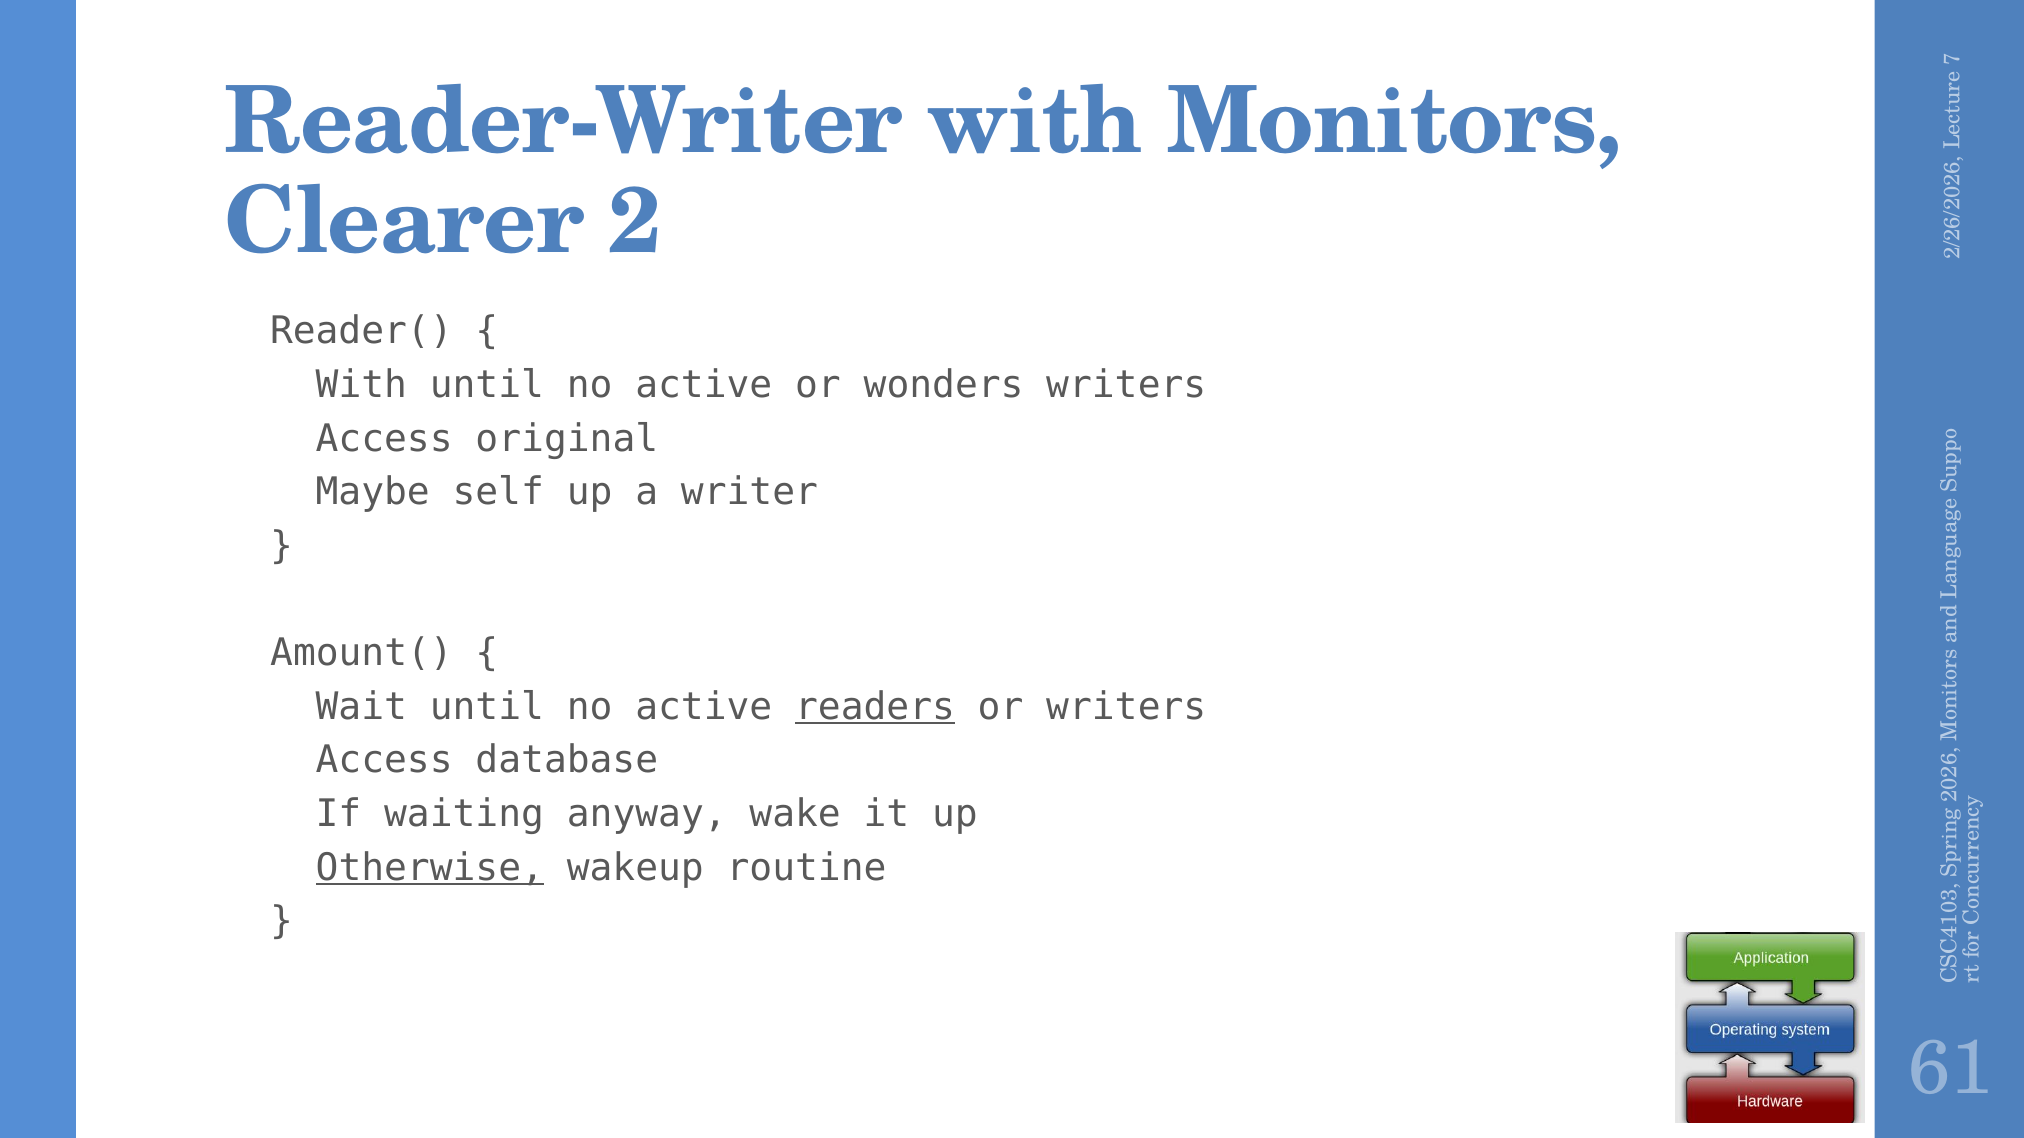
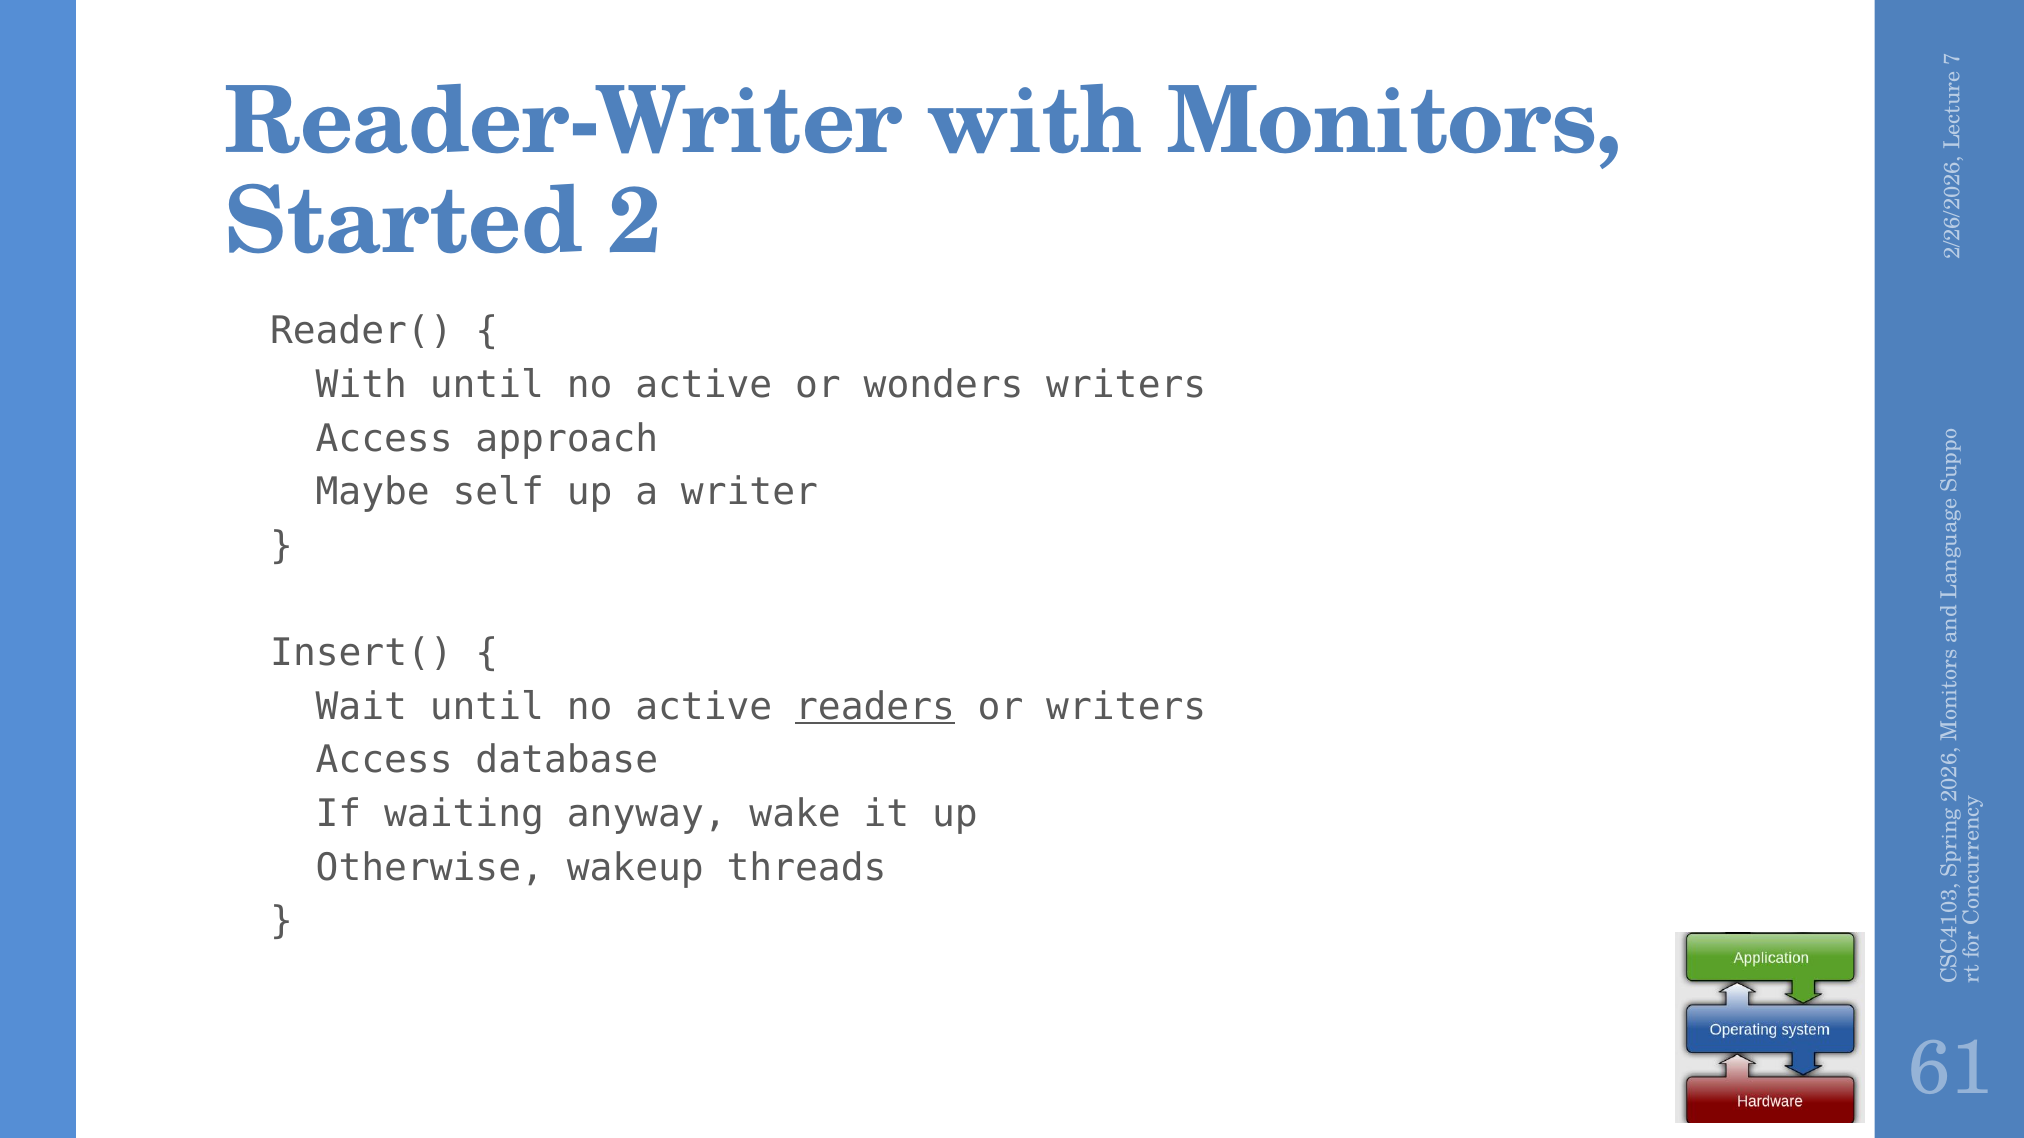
Clearer: Clearer -> Started
original: original -> approach
Amount(: Amount( -> Insert(
Otherwise underline: present -> none
routine: routine -> threads
